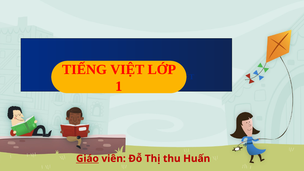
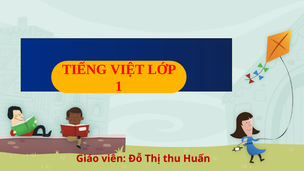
Giáo underline: present -> none
